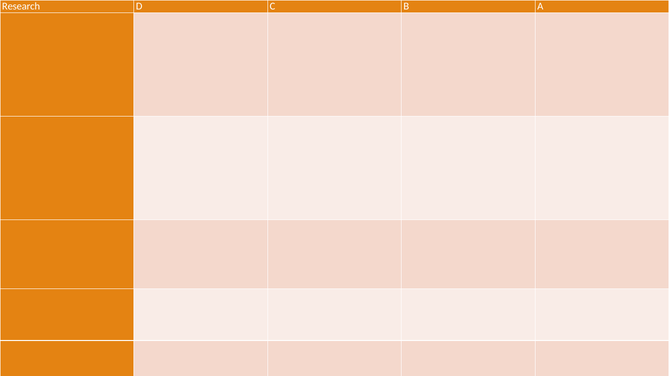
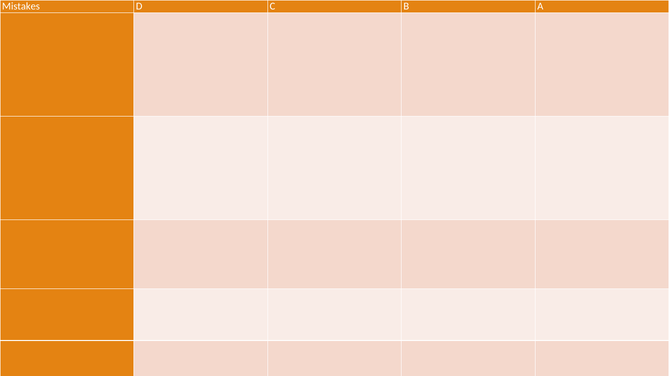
Research: Research -> Mistakes
